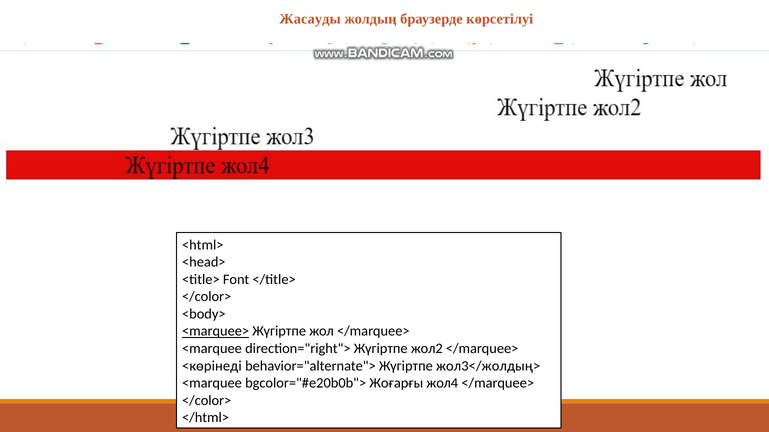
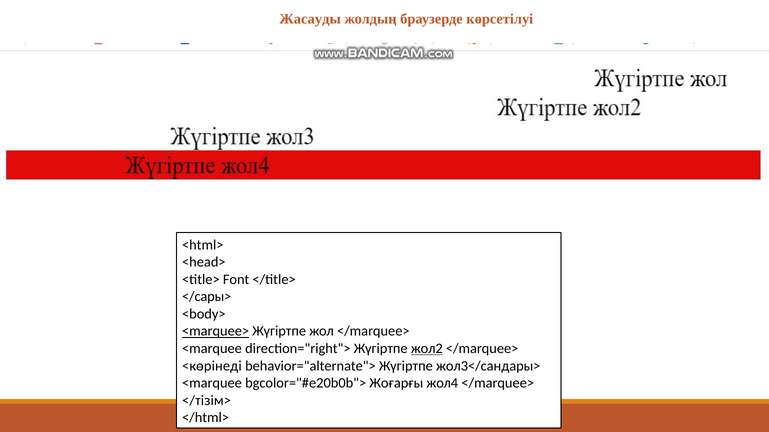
</color> at (207, 297): </color> -> </сары>
жол2 underline: none -> present
жол3</жолдың>: жол3</жолдың> -> жол3</сандары>
</color> at (207, 401): </color> -> </тізім>
